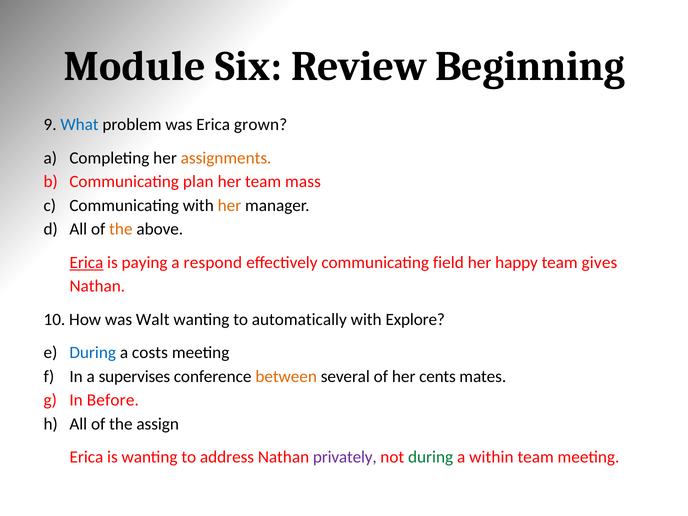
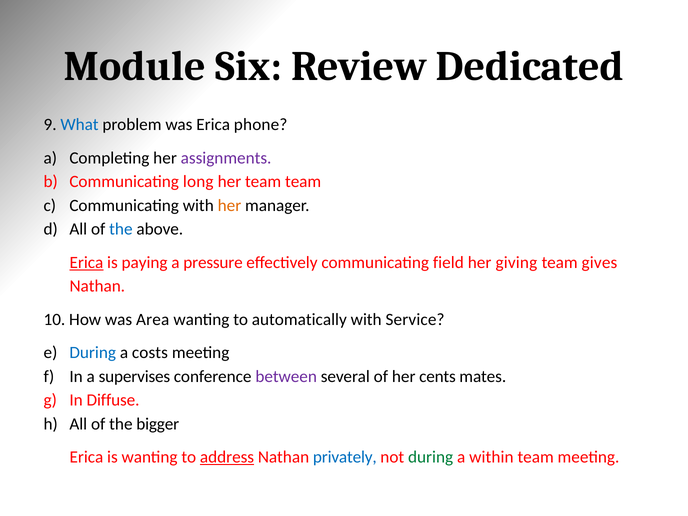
Beginning: Beginning -> Dedicated
grown: grown -> phone
assignments colour: orange -> purple
plan: plan -> long
team mass: mass -> team
the at (121, 229) colour: orange -> blue
respond: respond -> pressure
happy: happy -> giving
Walt: Walt -> Area
Explore: Explore -> Service
between colour: orange -> purple
Before: Before -> Diffuse
assign: assign -> bigger
address underline: none -> present
privately colour: purple -> blue
